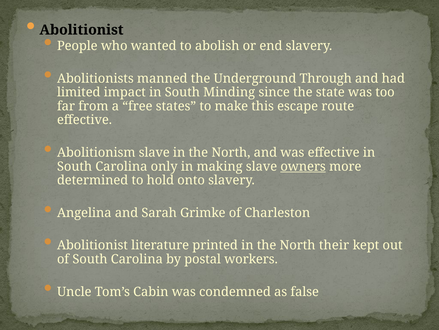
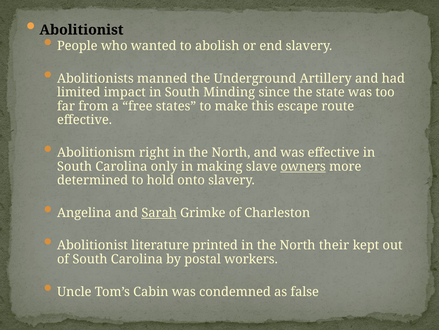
Through: Through -> Artillery
Abolitionism slave: slave -> right
Sarah underline: none -> present
